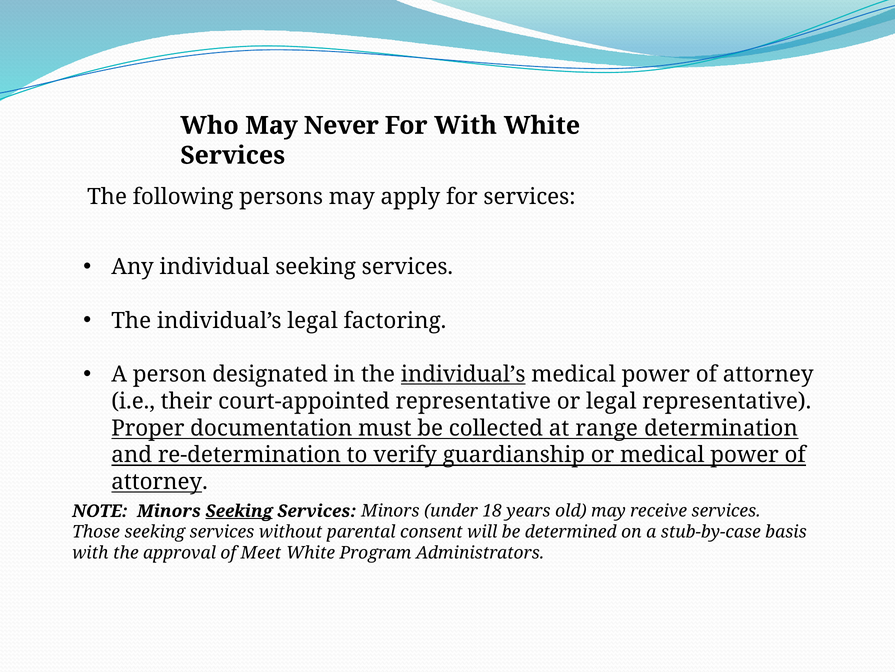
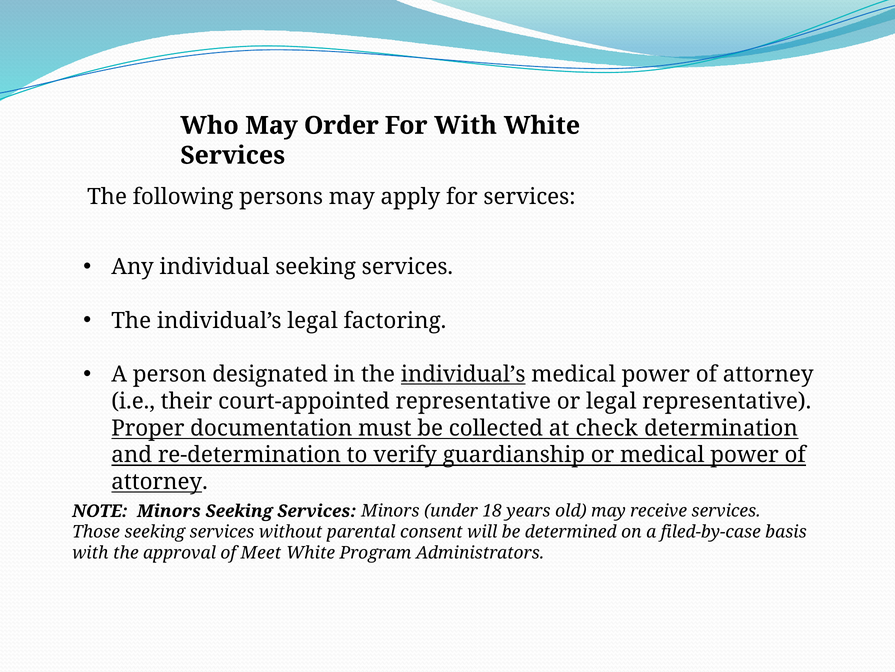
Never: Never -> Order
range: range -> check
Seeking at (239, 511) underline: present -> none
stub-by-case: stub-by-case -> filed-by-case
